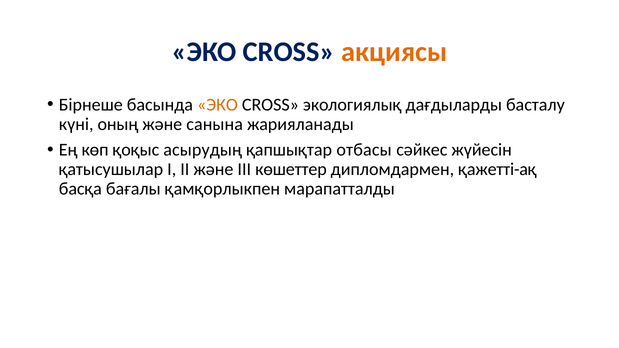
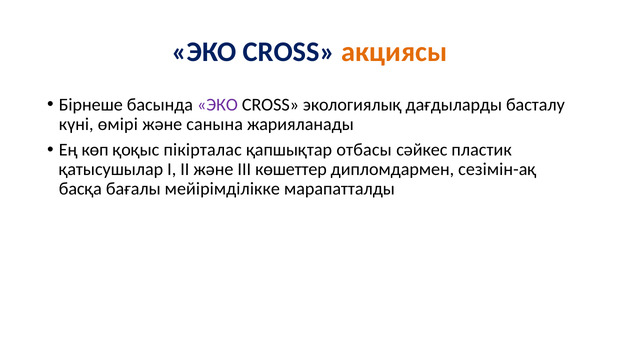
ЭКO colour: orange -> purple
оның: оның -> өмірі
асырудың: асырудың -> пікірталас
жүйесін: жүйесін -> пластик
қажетті-ақ: қажетті-ақ -> сезімін-ақ
қамқорлыкпен: қамқорлыкпен -> мейірімділікке
